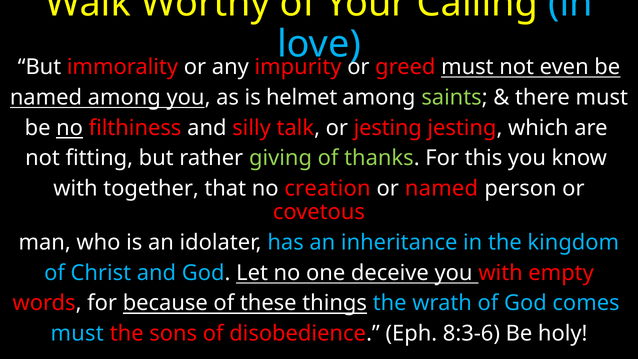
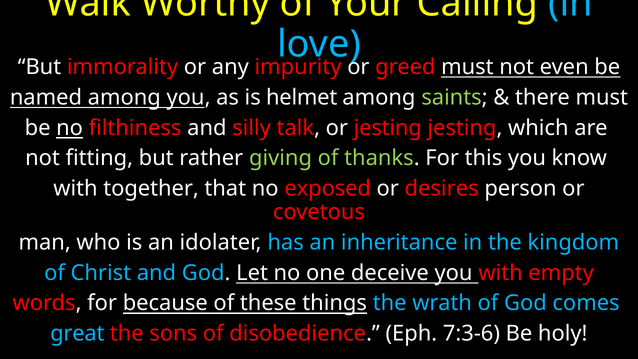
creation: creation -> exposed
or named: named -> desires
must at (77, 333): must -> great
8:3-6: 8:3-6 -> 7:3-6
